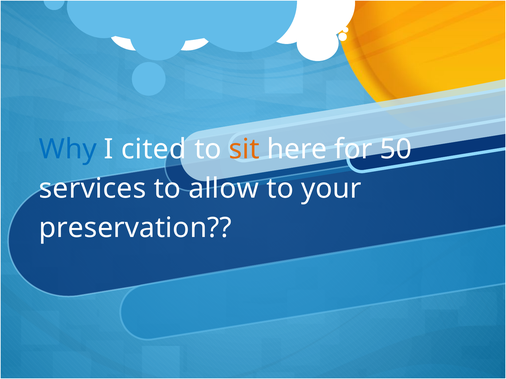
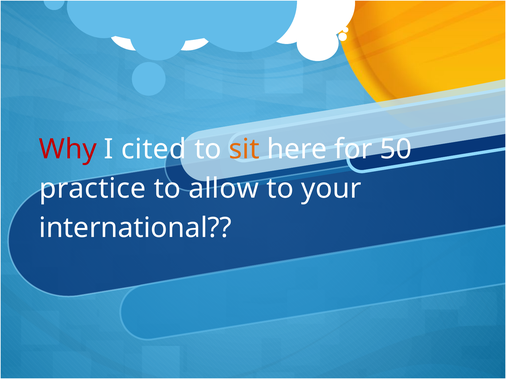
Why colour: blue -> red
services: services -> practice
preservation: preservation -> international
